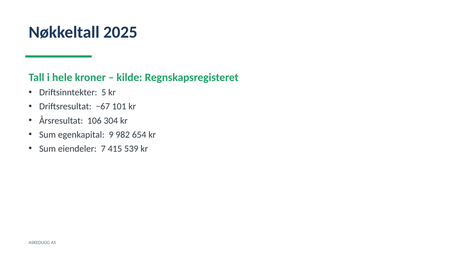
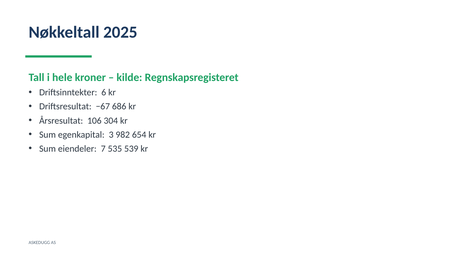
5: 5 -> 6
101: 101 -> 686
9: 9 -> 3
415: 415 -> 535
